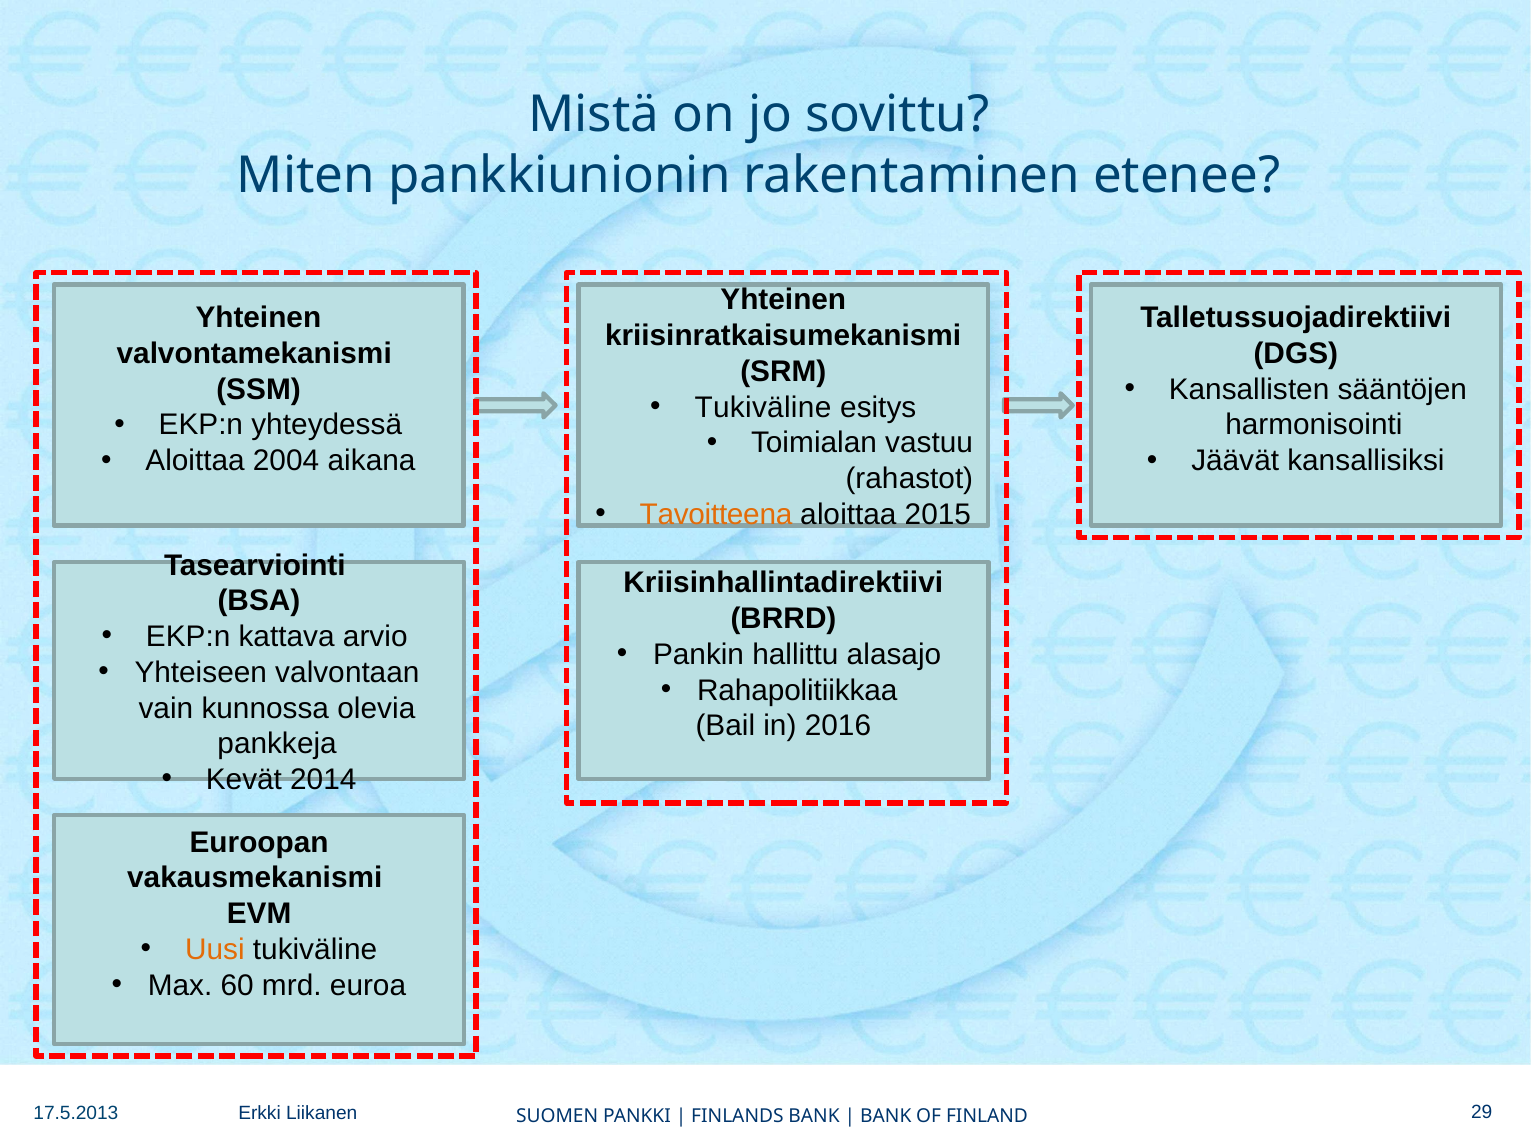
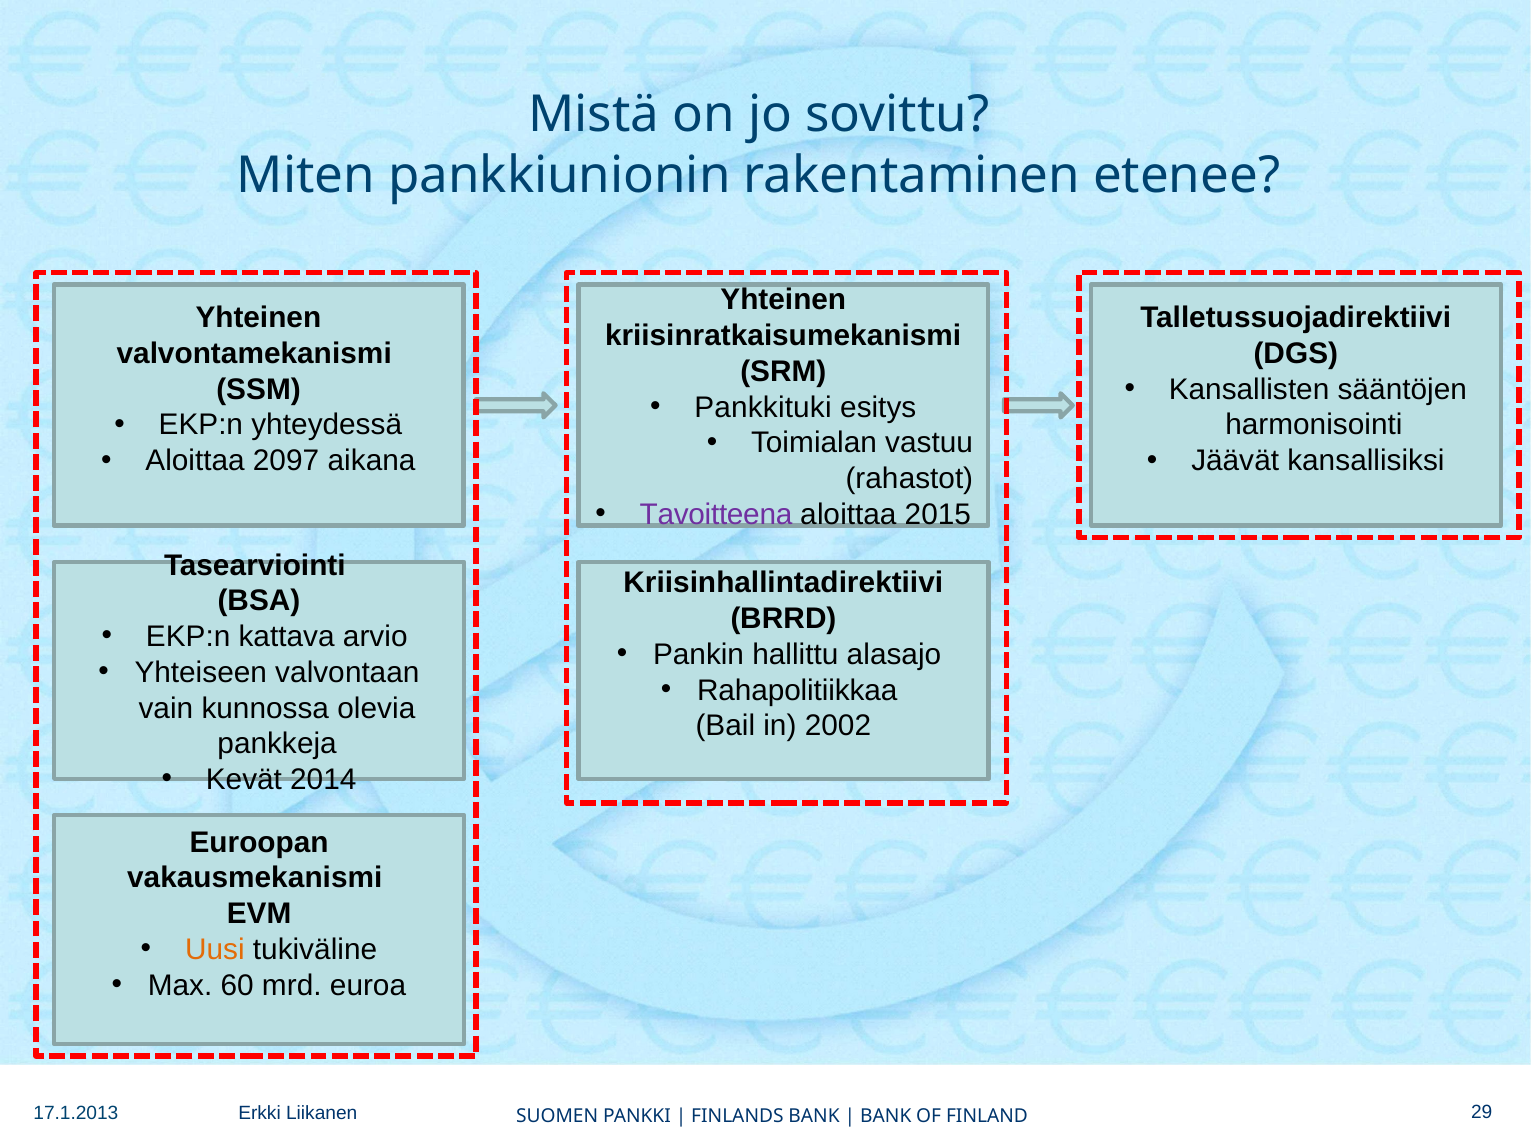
Tukiväline at (763, 407): Tukiväline -> Pankkituki
2004: 2004 -> 2097
Tavoitteena colour: orange -> purple
2016: 2016 -> 2002
17.5.2013: 17.5.2013 -> 17.1.2013
